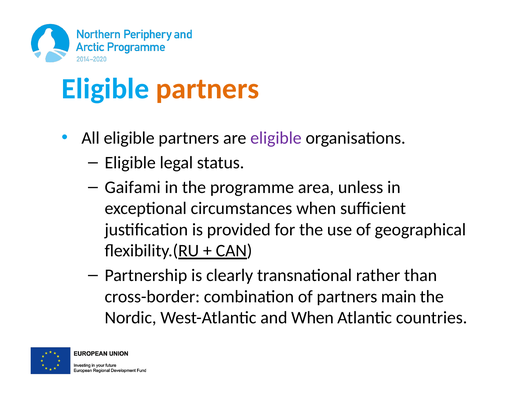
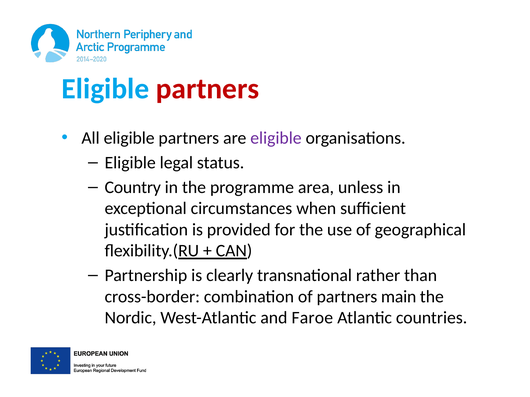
partners at (207, 89) colour: orange -> red
Gaifami: Gaifami -> Country
and When: When -> Faroe
